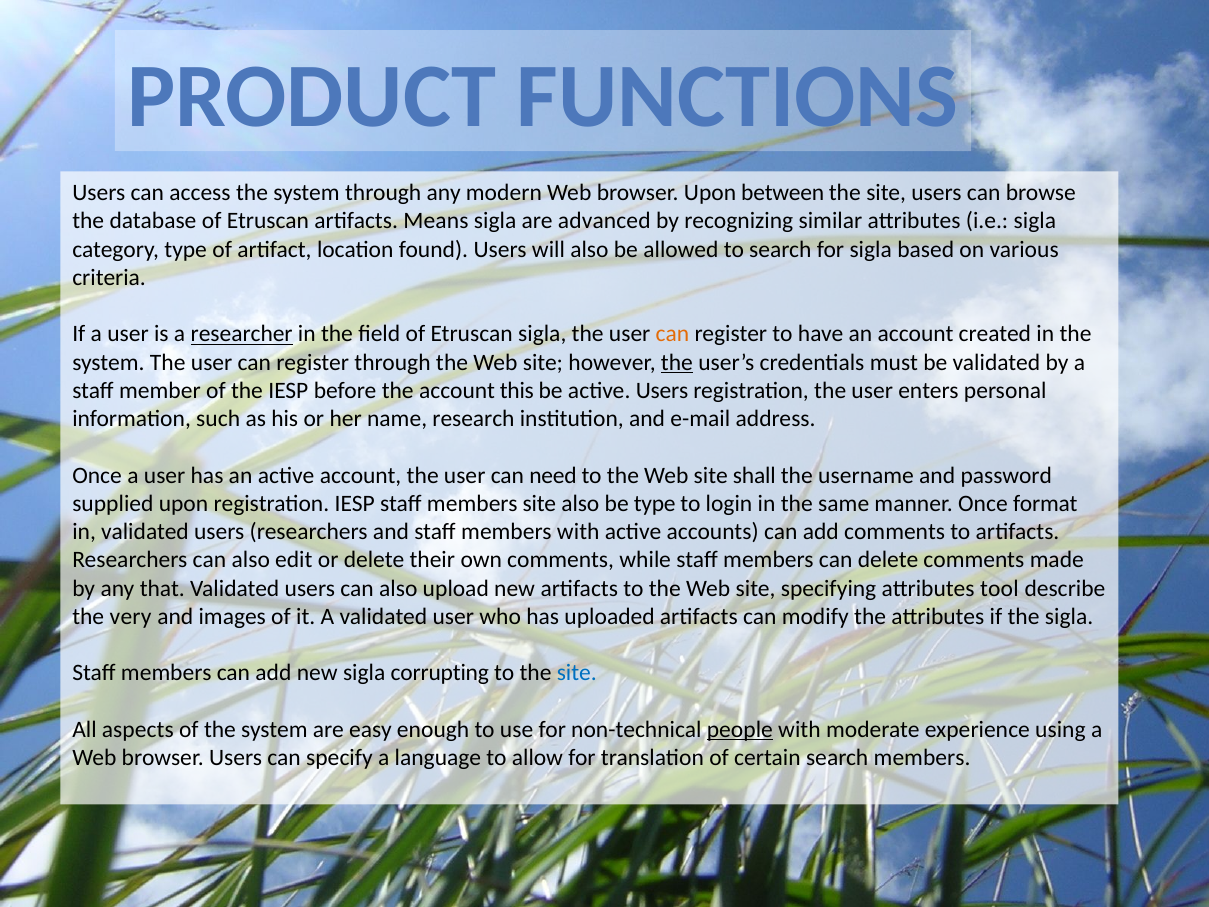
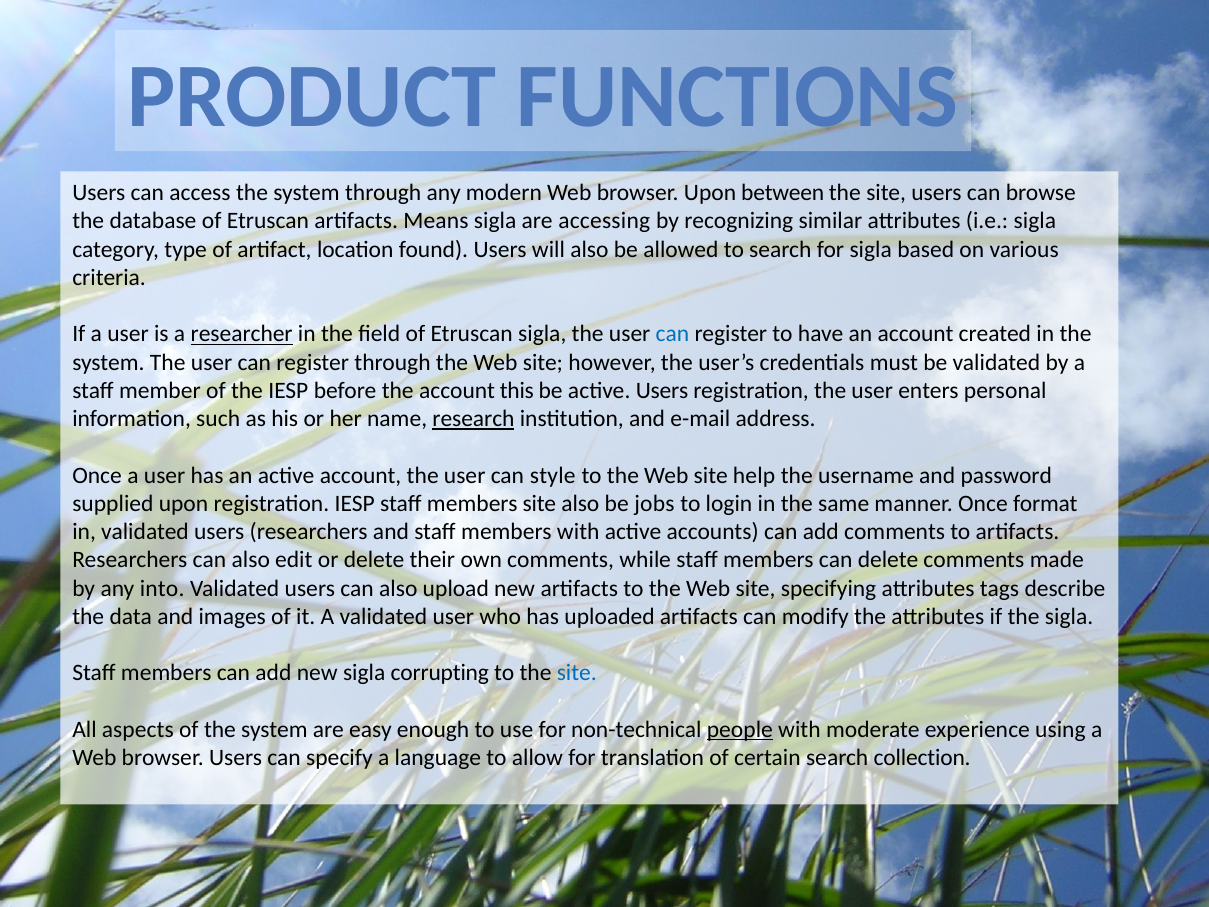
advanced: advanced -> accessing
can at (672, 334) colour: orange -> blue
the at (677, 362) underline: present -> none
research underline: none -> present
need: need -> style
shall: shall -> help
be type: type -> jobs
that: that -> into
tool: tool -> tags
very: very -> data
search members: members -> collection
